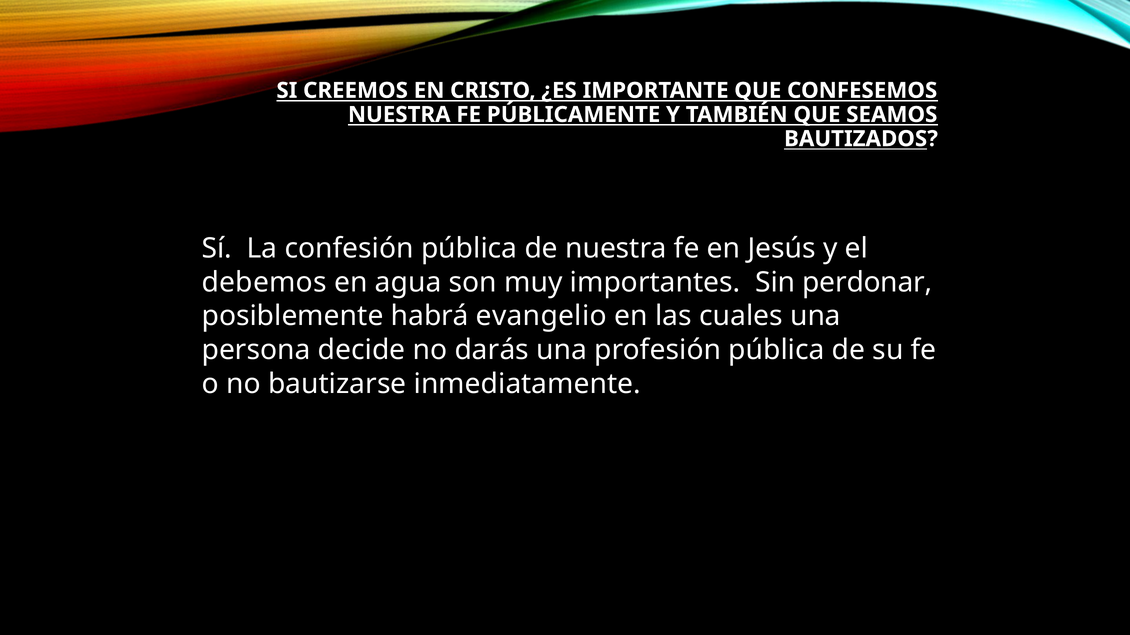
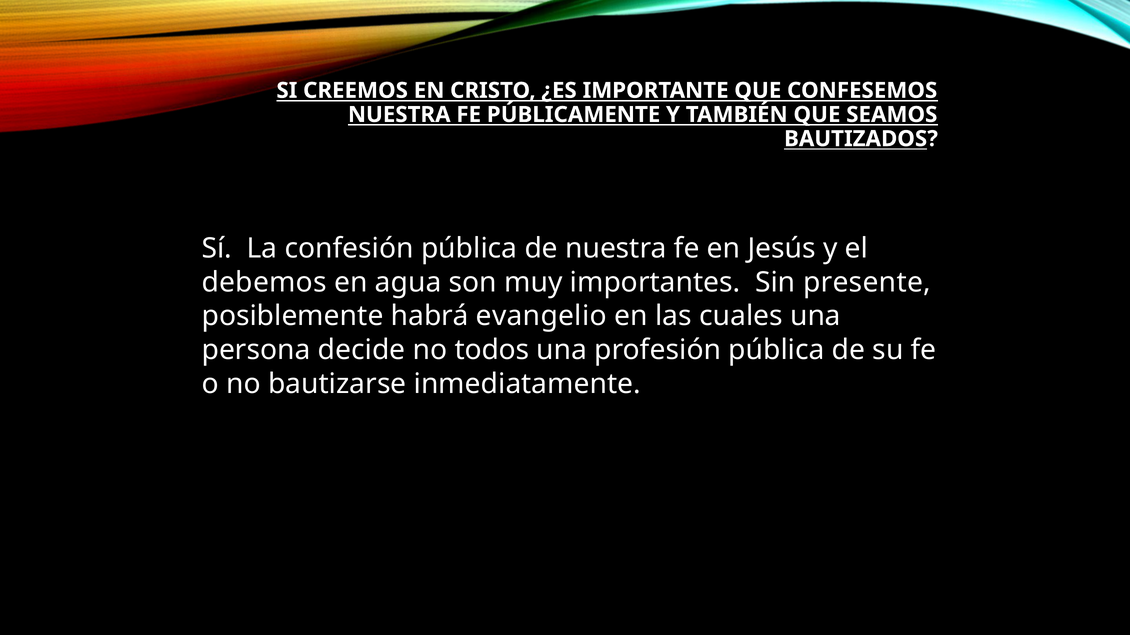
perdonar: perdonar -> presente
darás: darás -> todos
